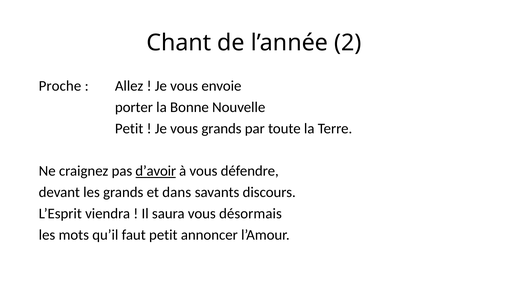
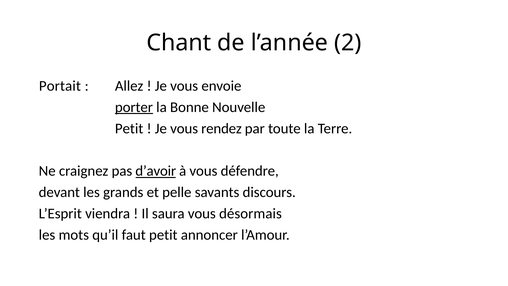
Proche: Proche -> Portait
porter underline: none -> present
vous grands: grands -> rendez
dans: dans -> pelle
